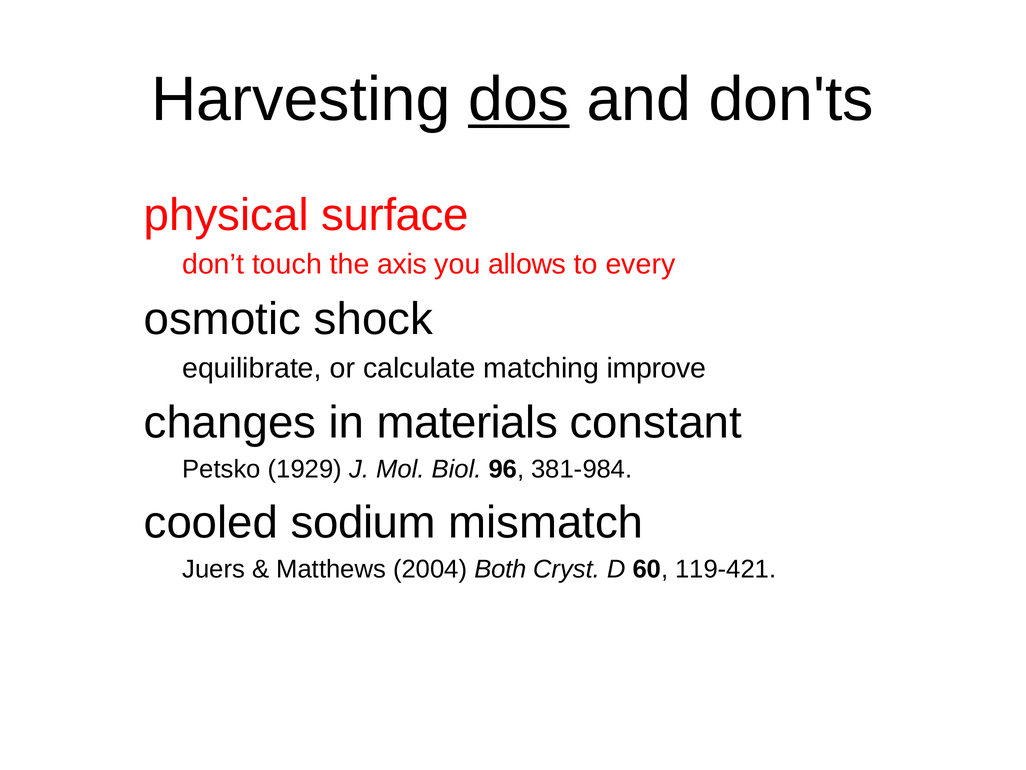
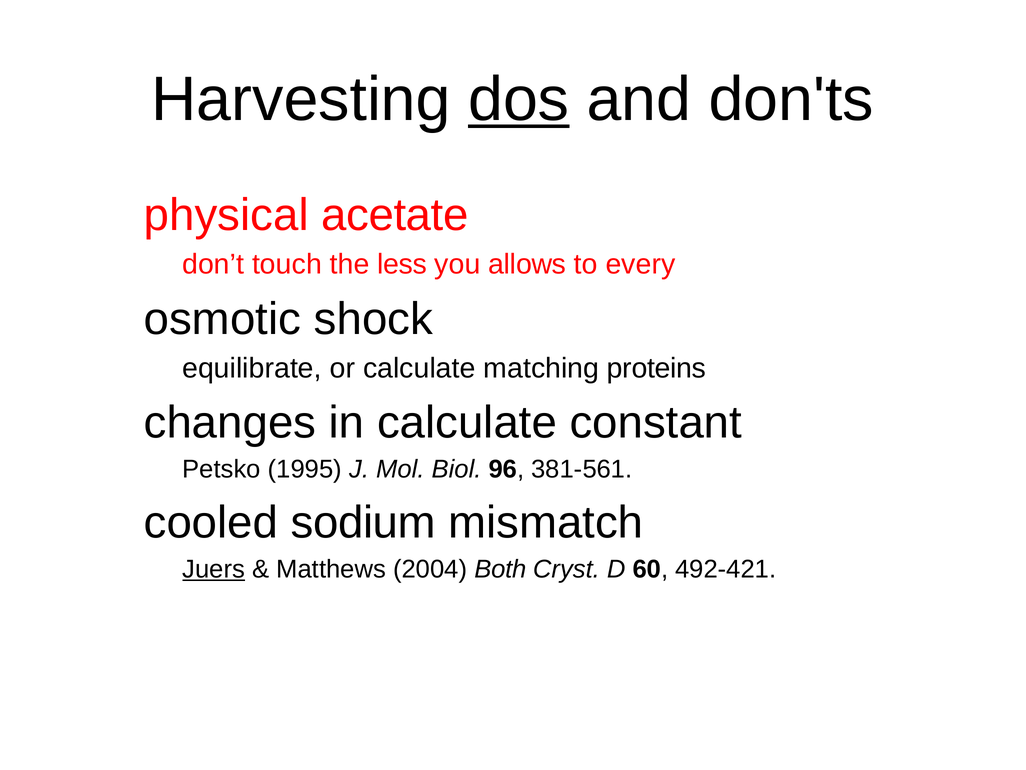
surface: surface -> acetate
axis: axis -> less
improve: improve -> proteins
in materials: materials -> calculate
1929: 1929 -> 1995
381-984: 381-984 -> 381-561
Juers underline: none -> present
119-421: 119-421 -> 492-421
